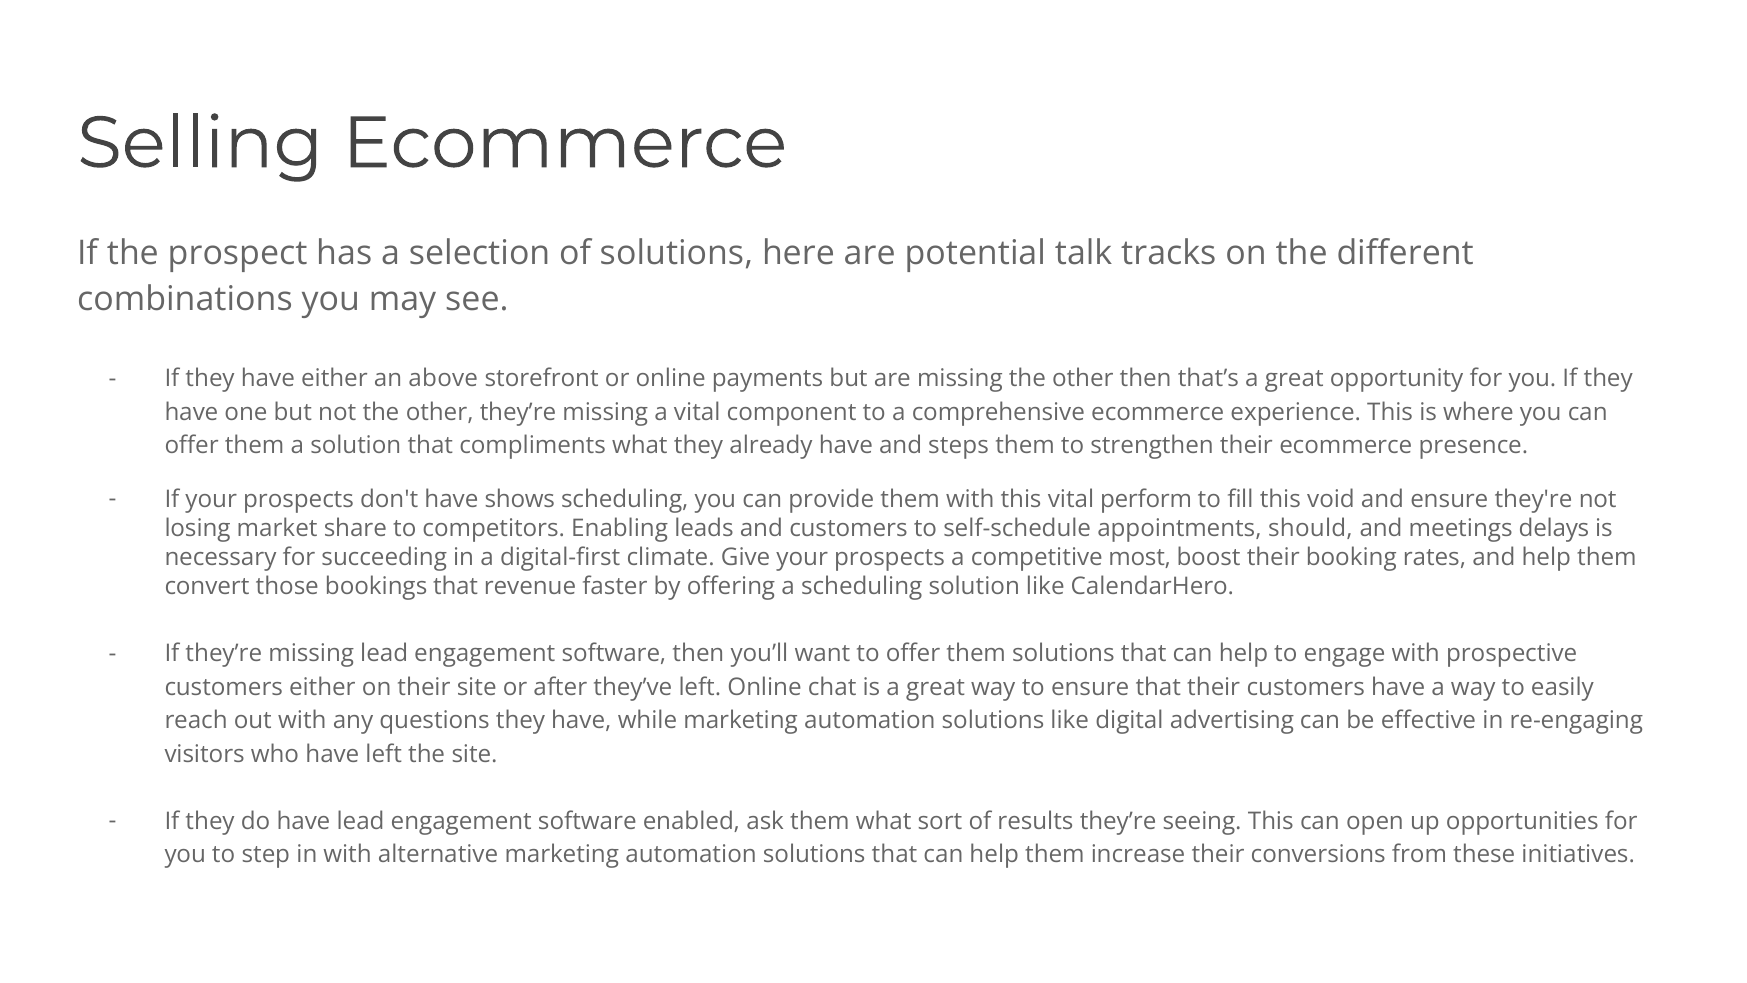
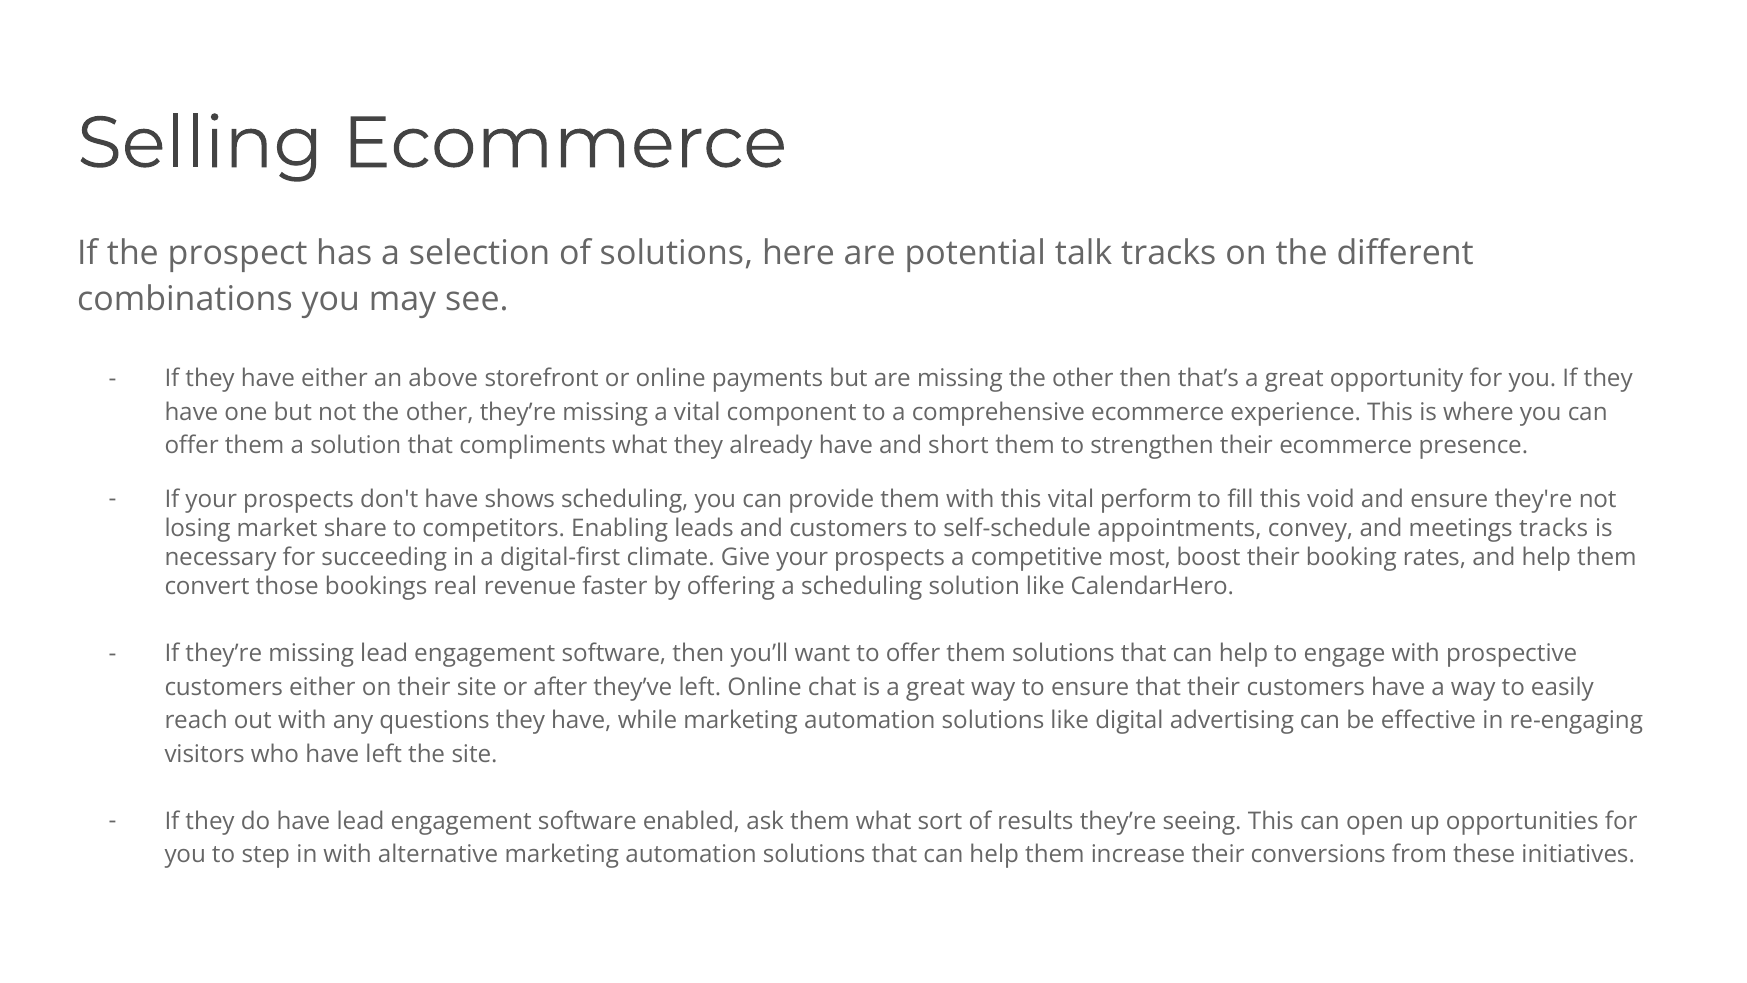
steps: steps -> short
should: should -> convey
meetings delays: delays -> tracks
bookings that: that -> real
